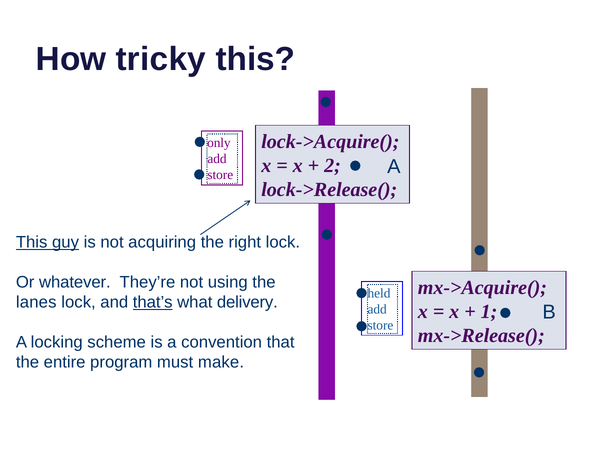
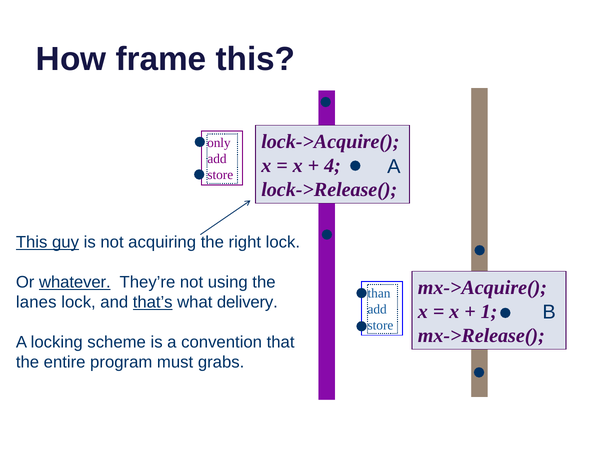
tricky: tricky -> frame
2: 2 -> 4
whatever underline: none -> present
held: held -> than
make: make -> grabs
